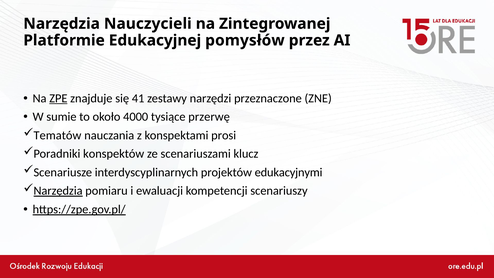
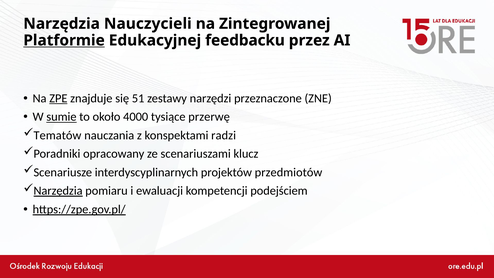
Platformie underline: none -> present
pomysłów: pomysłów -> feedbacku
41: 41 -> 51
sumie underline: none -> present
prosi: prosi -> radzi
konspektów: konspektów -> opracowany
edukacyjnymi: edukacyjnymi -> przedmiotów
scenariuszy: scenariuszy -> podejściem
